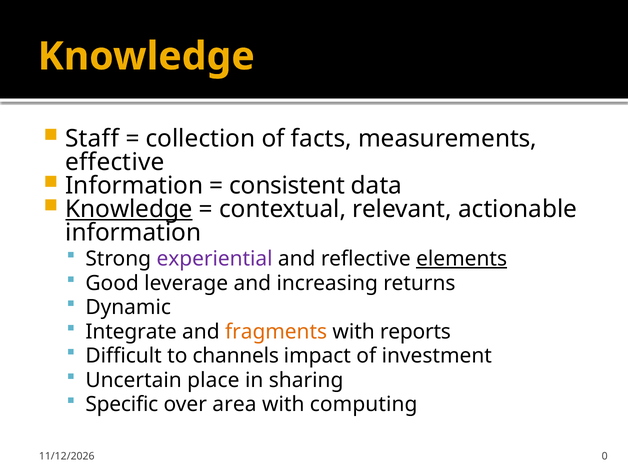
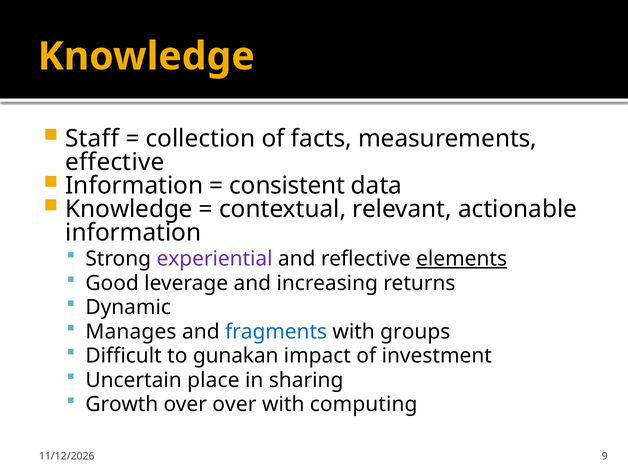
Knowledge at (129, 209) underline: present -> none
Integrate: Integrate -> Manages
fragments colour: orange -> blue
reports: reports -> groups
channels: channels -> gunakan
Specific: Specific -> Growth
over area: area -> over
0: 0 -> 9
